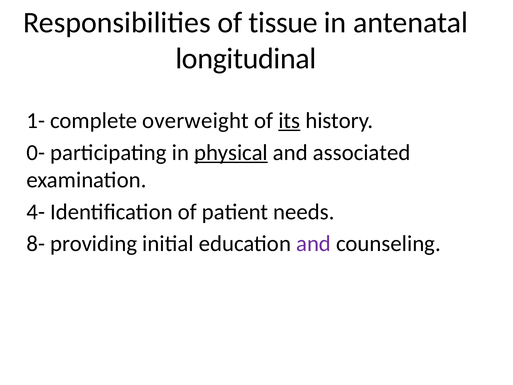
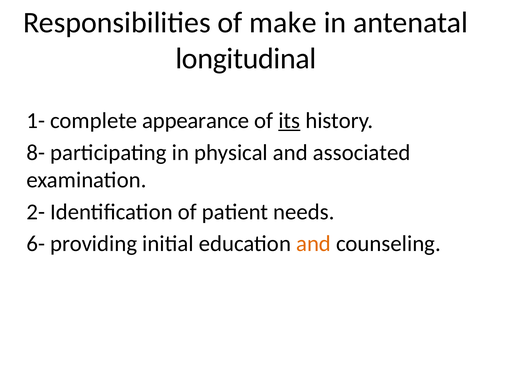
tissue: tissue -> make
overweight: overweight -> appearance
0-: 0- -> 8-
physical underline: present -> none
4-: 4- -> 2-
8-: 8- -> 6-
and at (314, 244) colour: purple -> orange
